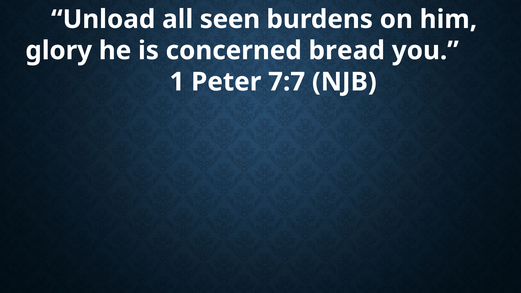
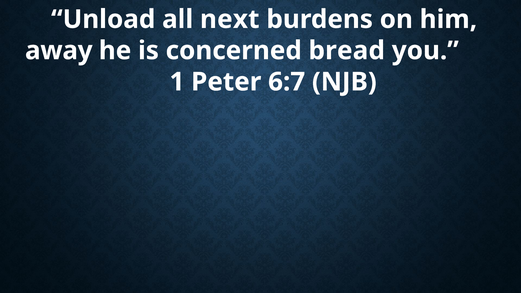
seen: seen -> next
glory: glory -> away
7:7: 7:7 -> 6:7
